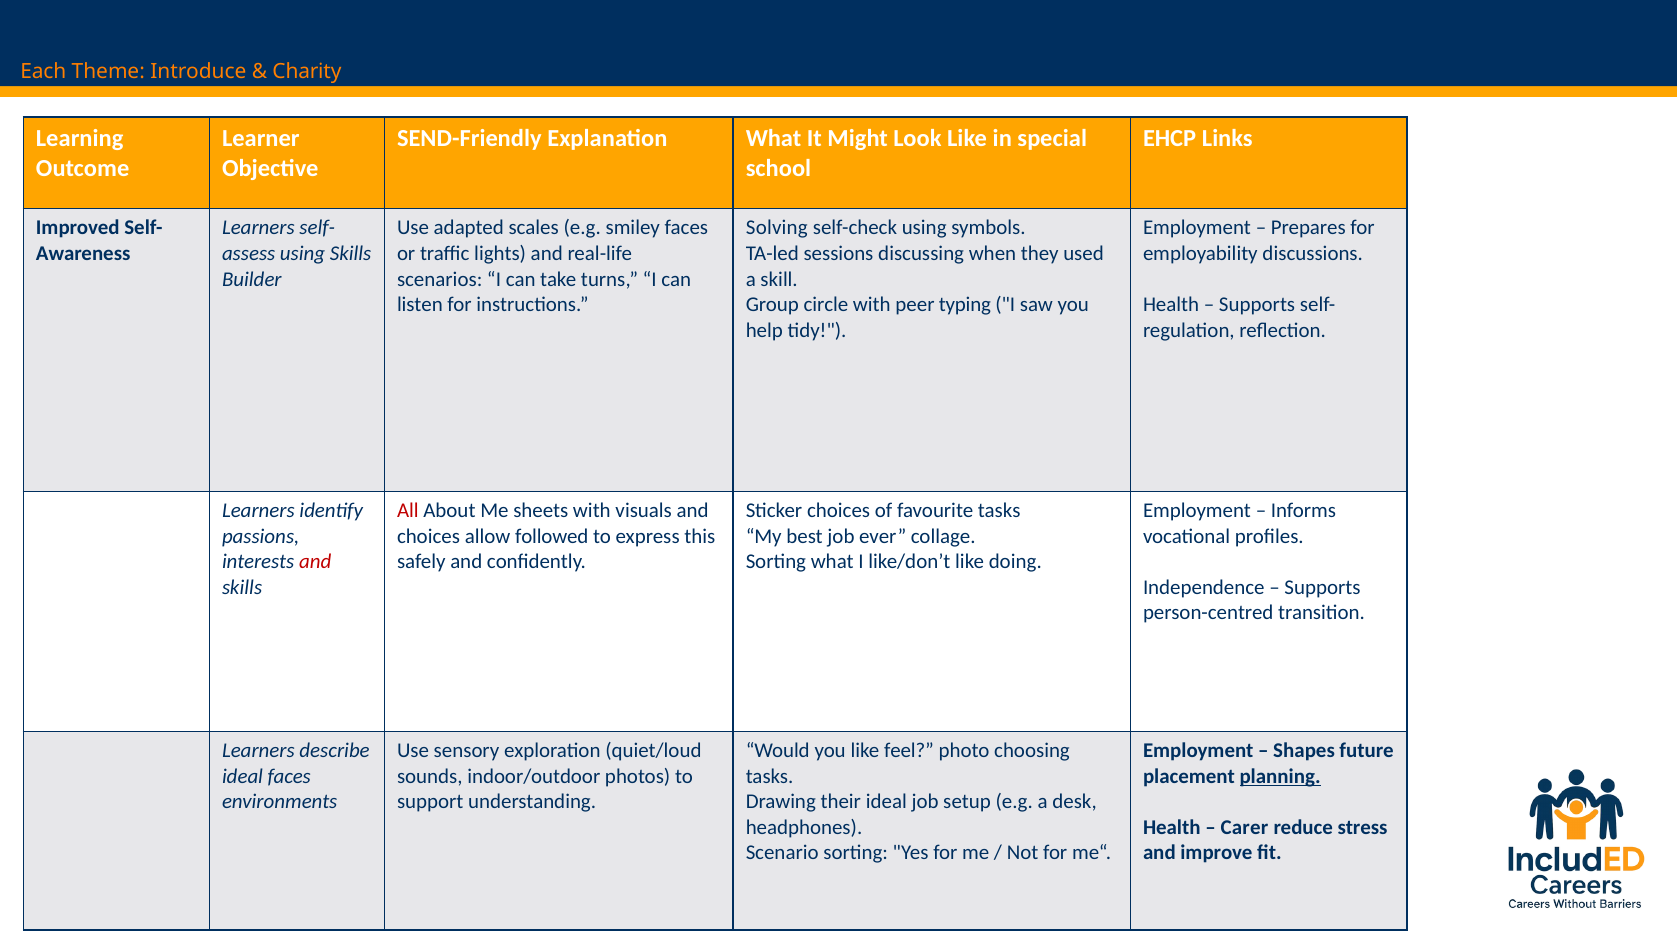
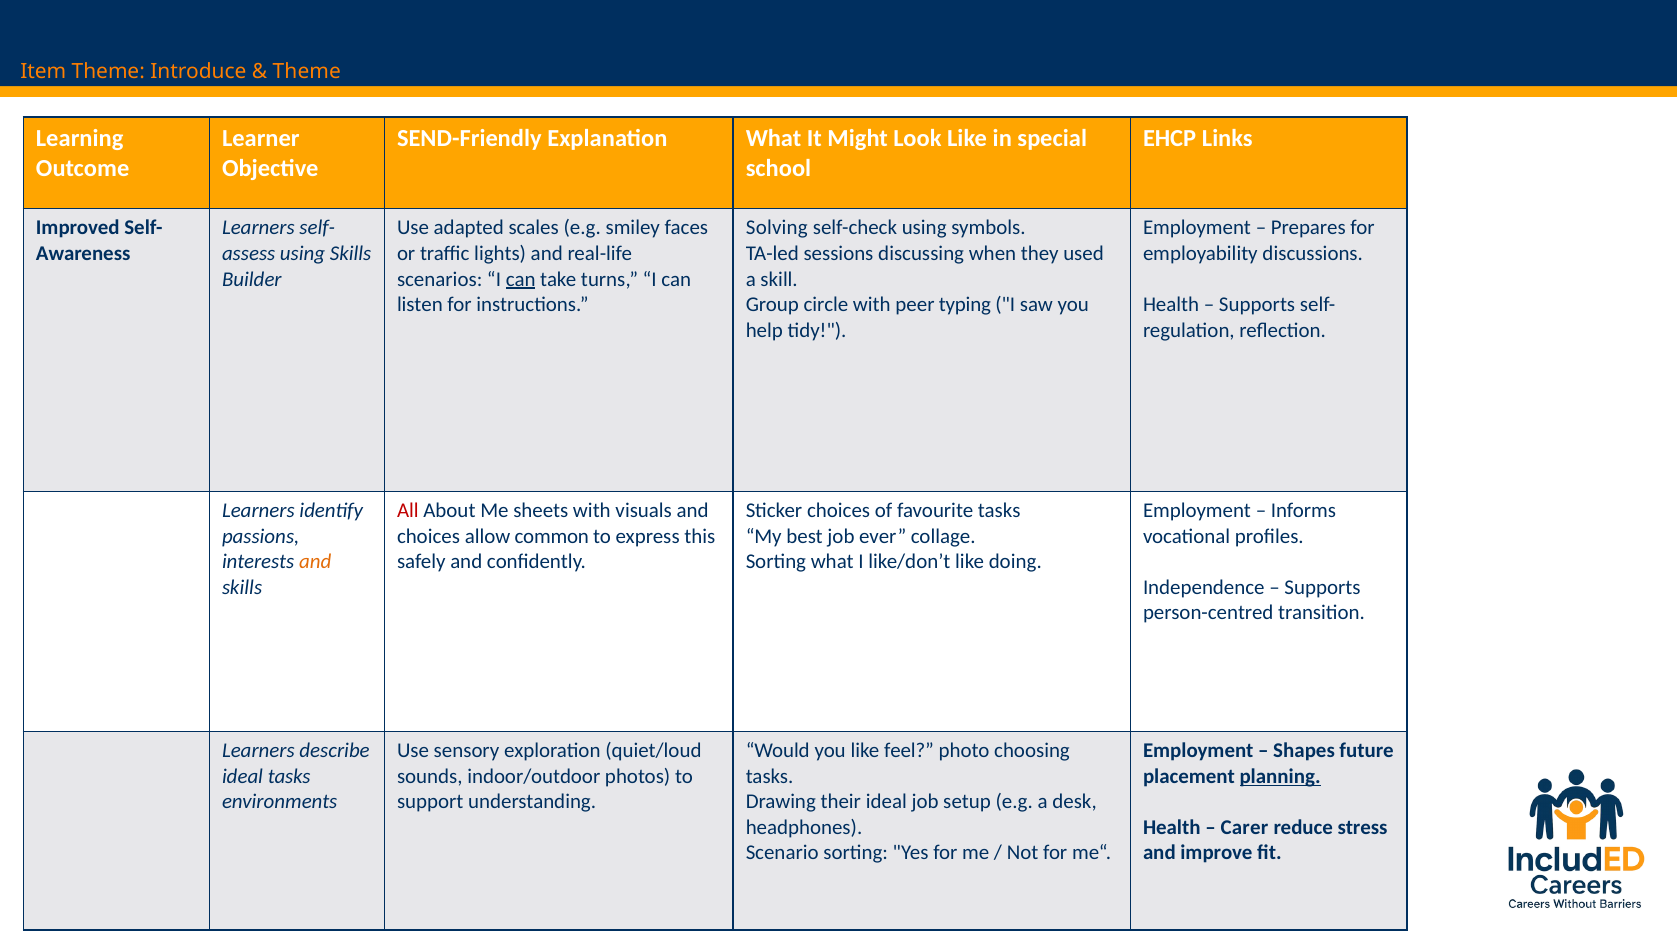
Each: Each -> Item
Charity at (307, 71): Charity -> Theme
can at (521, 279) underline: none -> present
followed: followed -> common
and at (315, 562) colour: red -> orange
ideal faces: faces -> tasks
